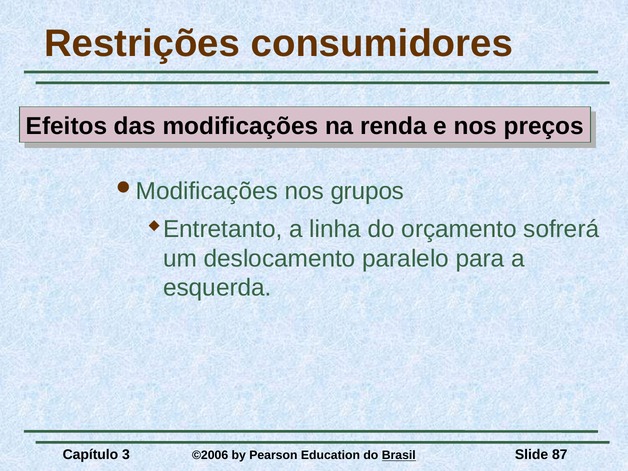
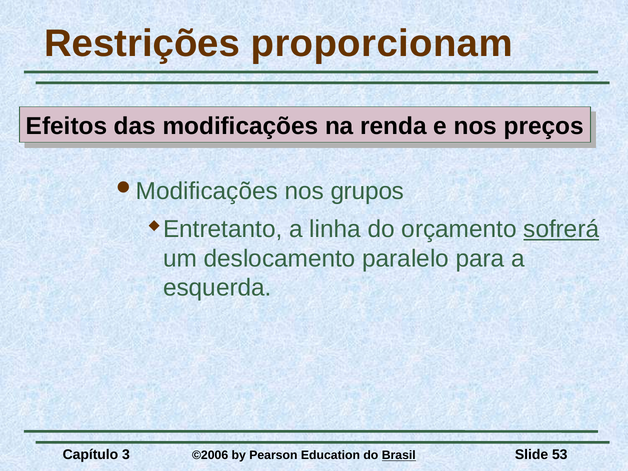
consumidores: consumidores -> proporcionam
sofrerá underline: none -> present
87: 87 -> 53
